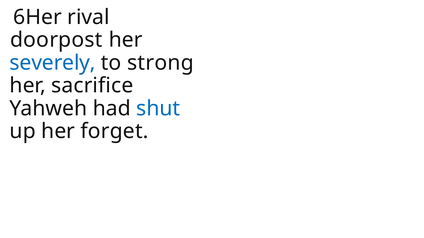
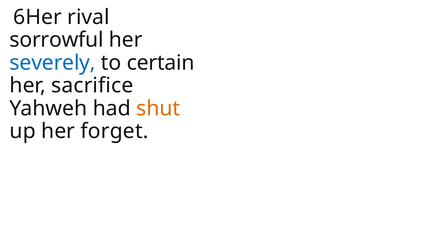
doorpost: doorpost -> sorrowful
strong: strong -> certain
shut colour: blue -> orange
